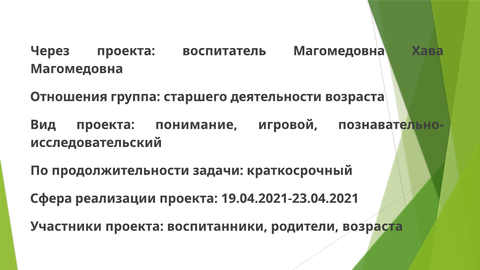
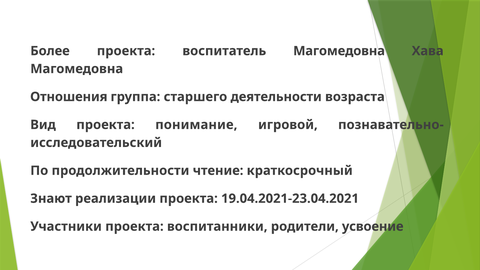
Через: Через -> Более
задачи: задачи -> чтение
Сфера: Сфера -> Знают
родители возраста: возраста -> усвоение
